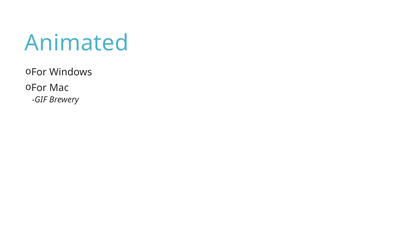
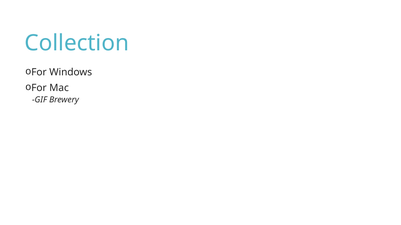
Animated: Animated -> Collection
